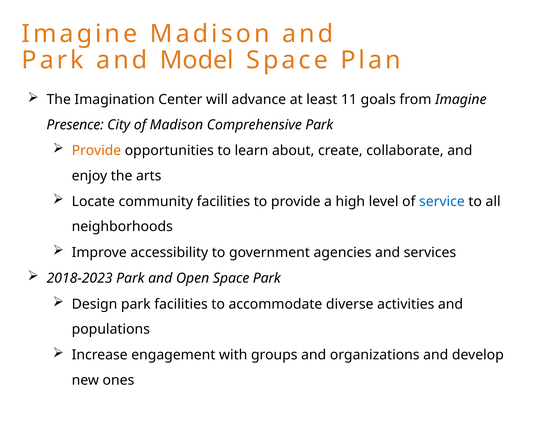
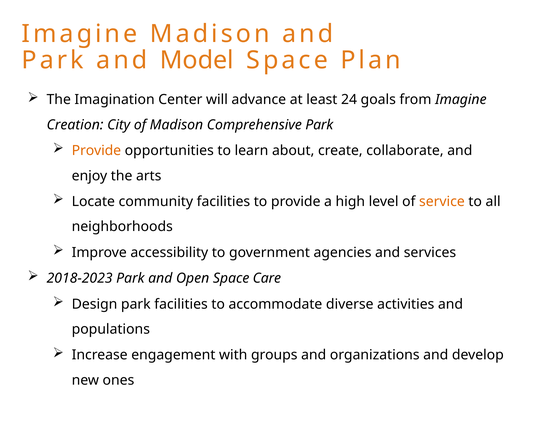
11: 11 -> 24
Presence: Presence -> Creation
service colour: blue -> orange
Space Park: Park -> Care
